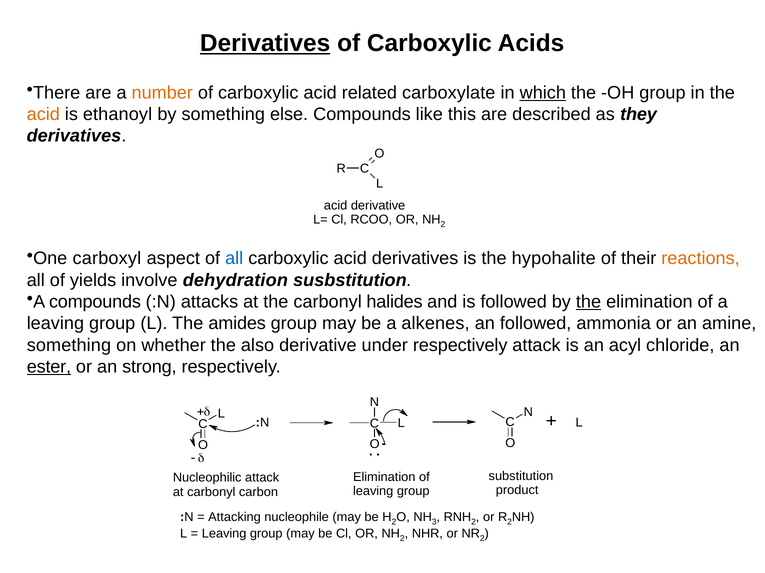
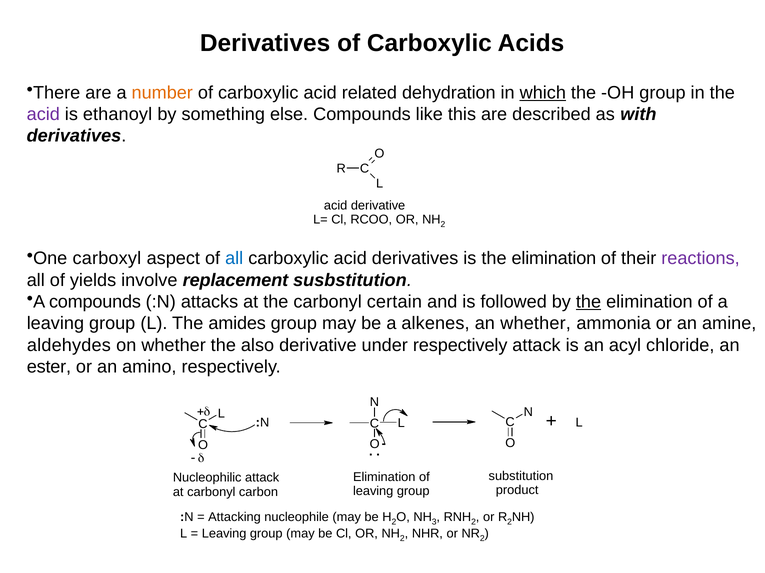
Derivatives at (265, 43) underline: present -> none
carboxylate: carboxylate -> dehydration
acid at (43, 114) colour: orange -> purple
they: they -> with
is the hypohalite: hypohalite -> elimination
reactions colour: orange -> purple
dehydration: dehydration -> replacement
halides: halides -> certain
an followed: followed -> whether
something at (69, 346): something -> aldehydes
ester underline: present -> none
strong: strong -> amino
